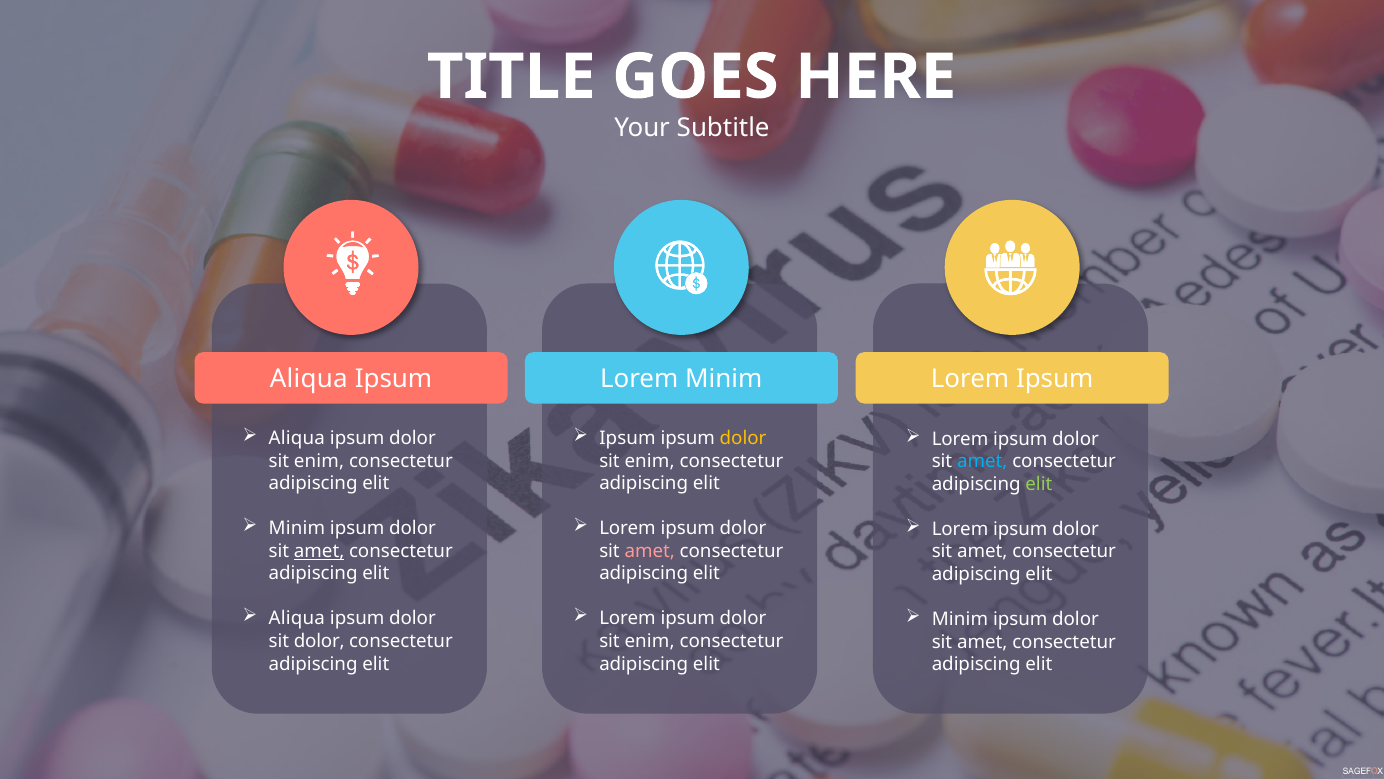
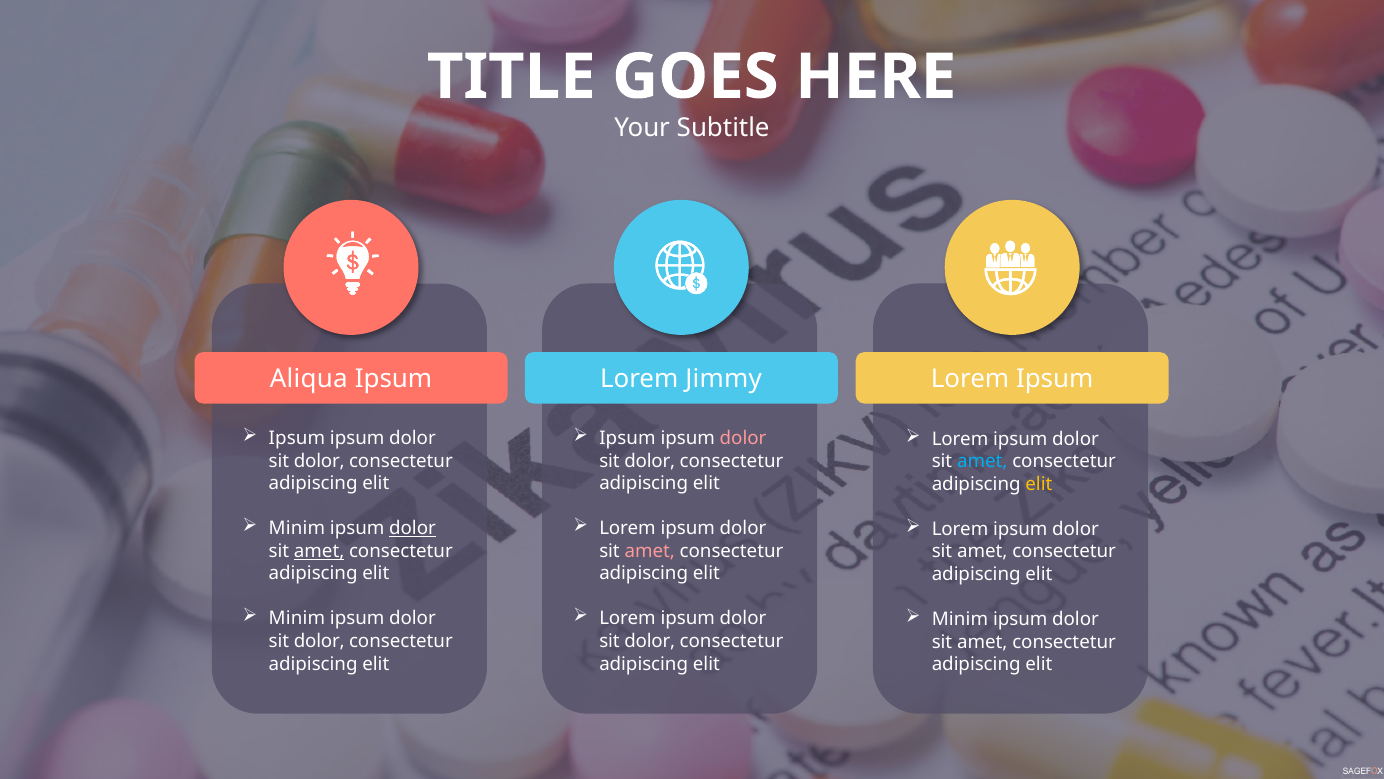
Lorem Minim: Minim -> Jimmy
Aliqua at (297, 438): Aliqua -> Ipsum
dolor at (743, 438) colour: yellow -> pink
enim at (319, 461): enim -> dolor
enim at (650, 461): enim -> dolor
elit at (1039, 484) colour: light green -> yellow
dolor at (413, 528) underline: none -> present
Aliqua at (297, 618): Aliqua -> Minim
enim at (650, 641): enim -> dolor
